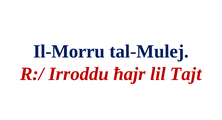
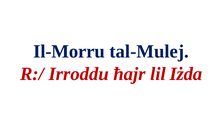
Tajt: Tajt -> Iżda
